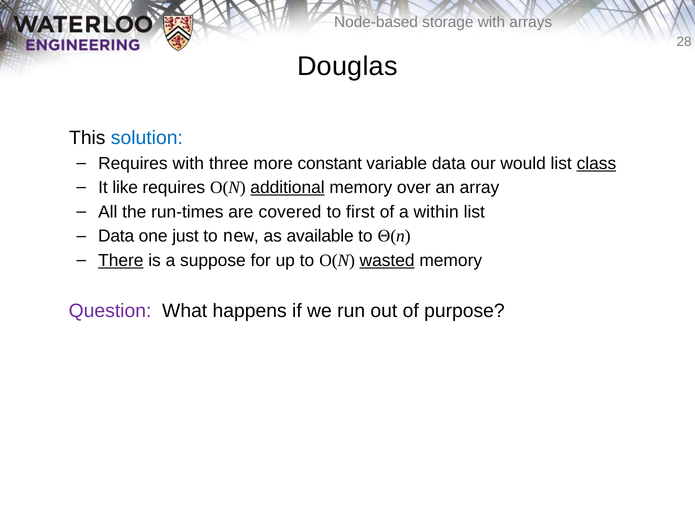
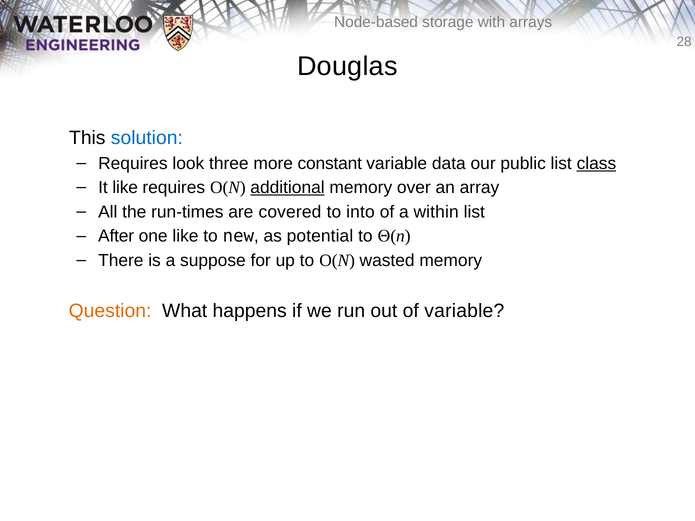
Requires with: with -> look
would: would -> public
first: first -> into
Data at (116, 236): Data -> After
one just: just -> like
available: available -> potential
There underline: present -> none
wasted underline: present -> none
Question colour: purple -> orange
of purpose: purpose -> variable
